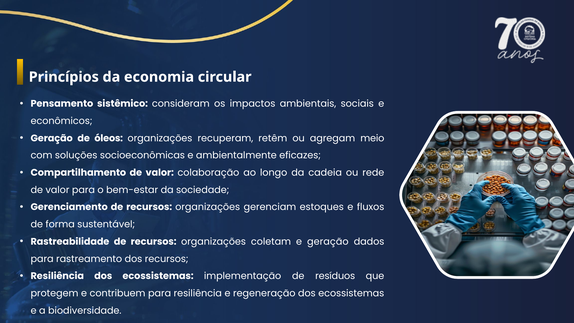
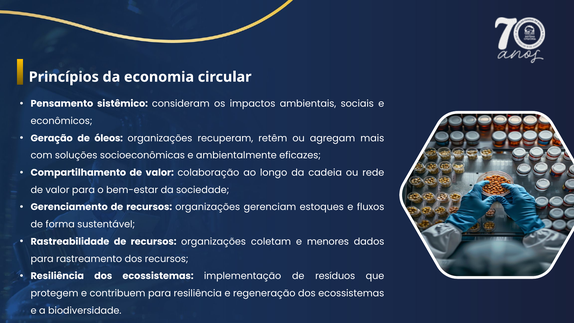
meio: meio -> mais
e geração: geração -> menores
